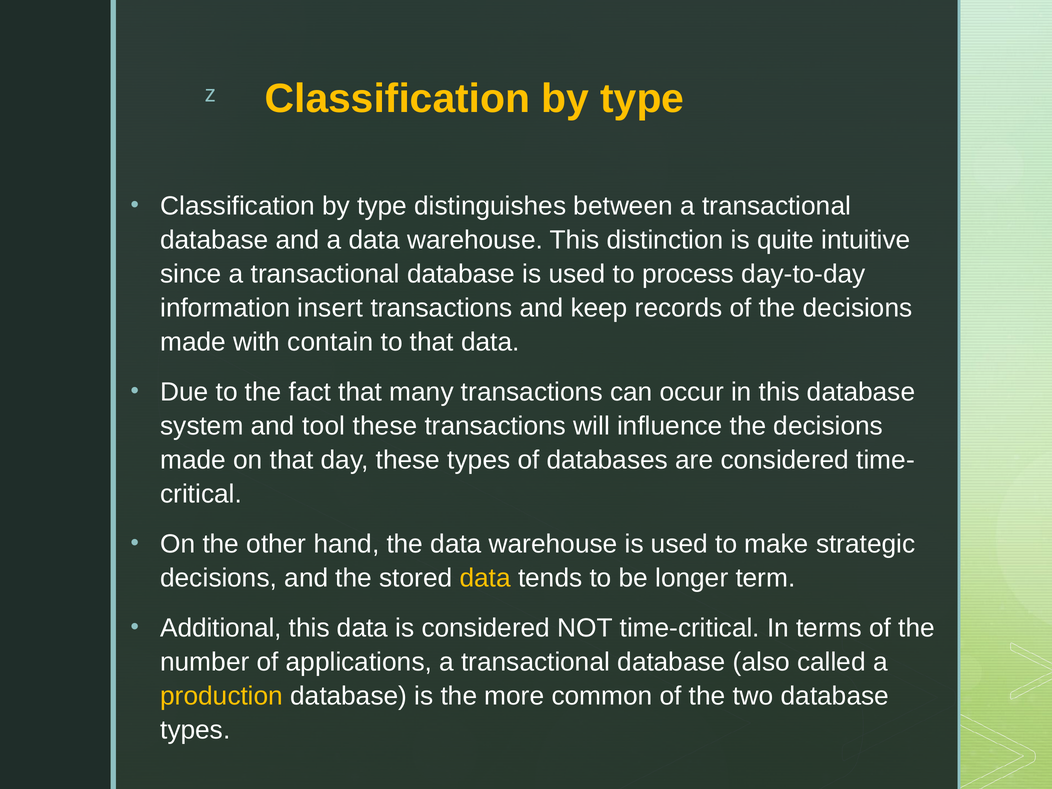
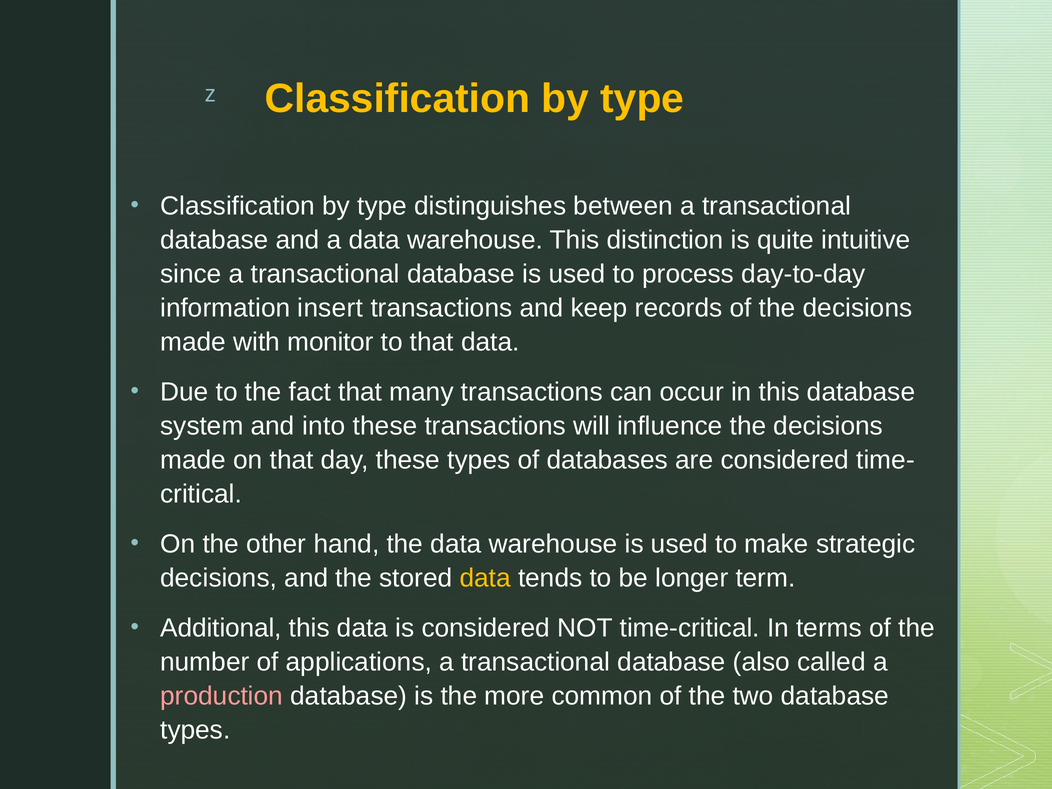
contain: contain -> monitor
tool: tool -> into
production colour: yellow -> pink
